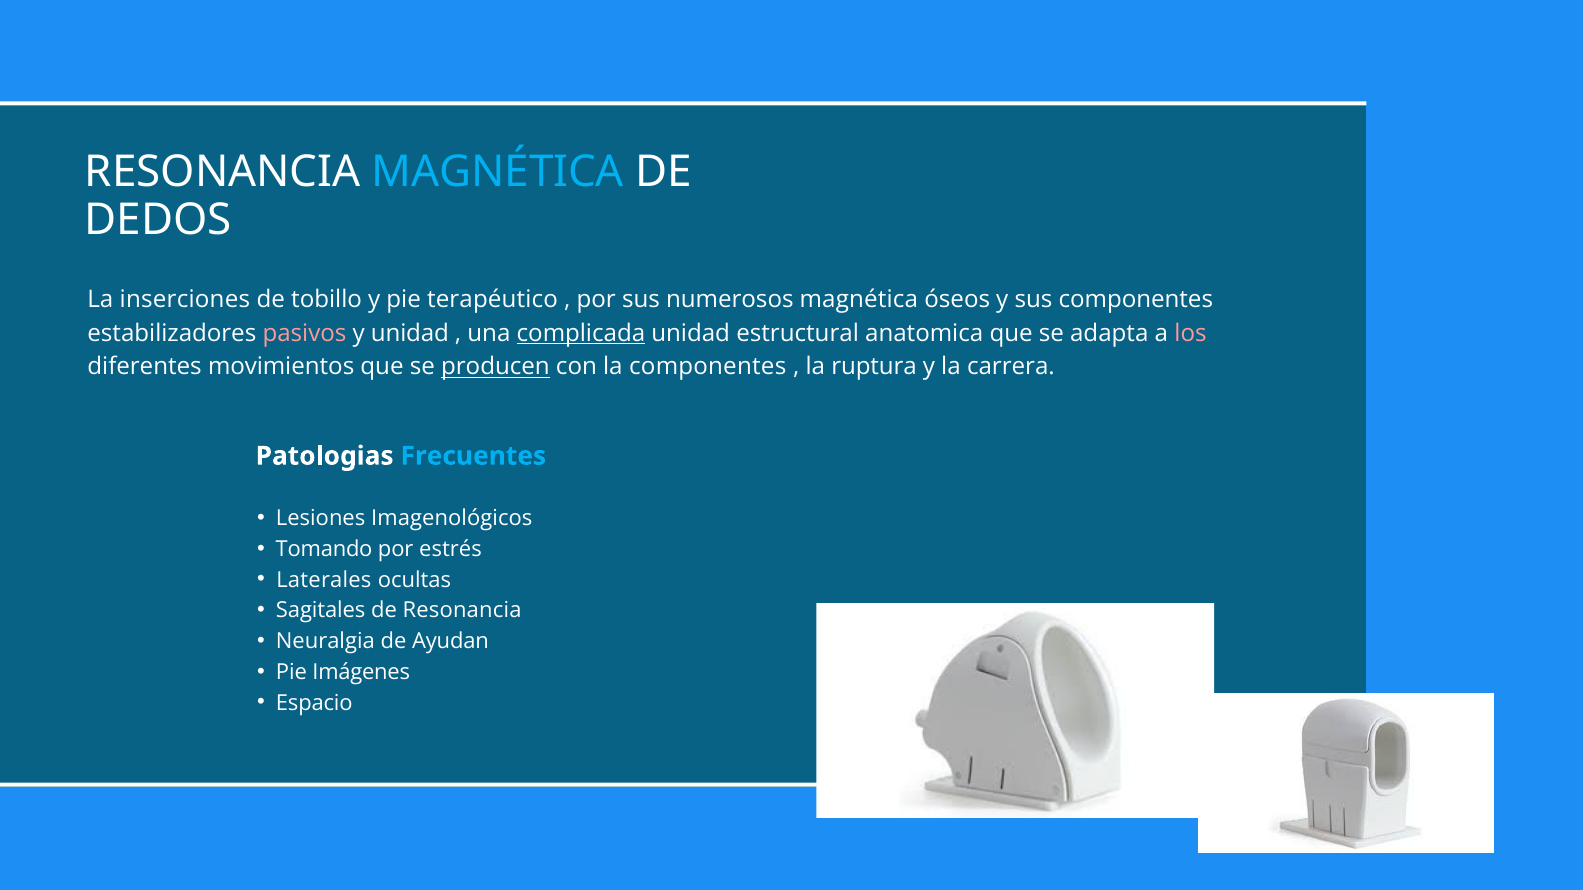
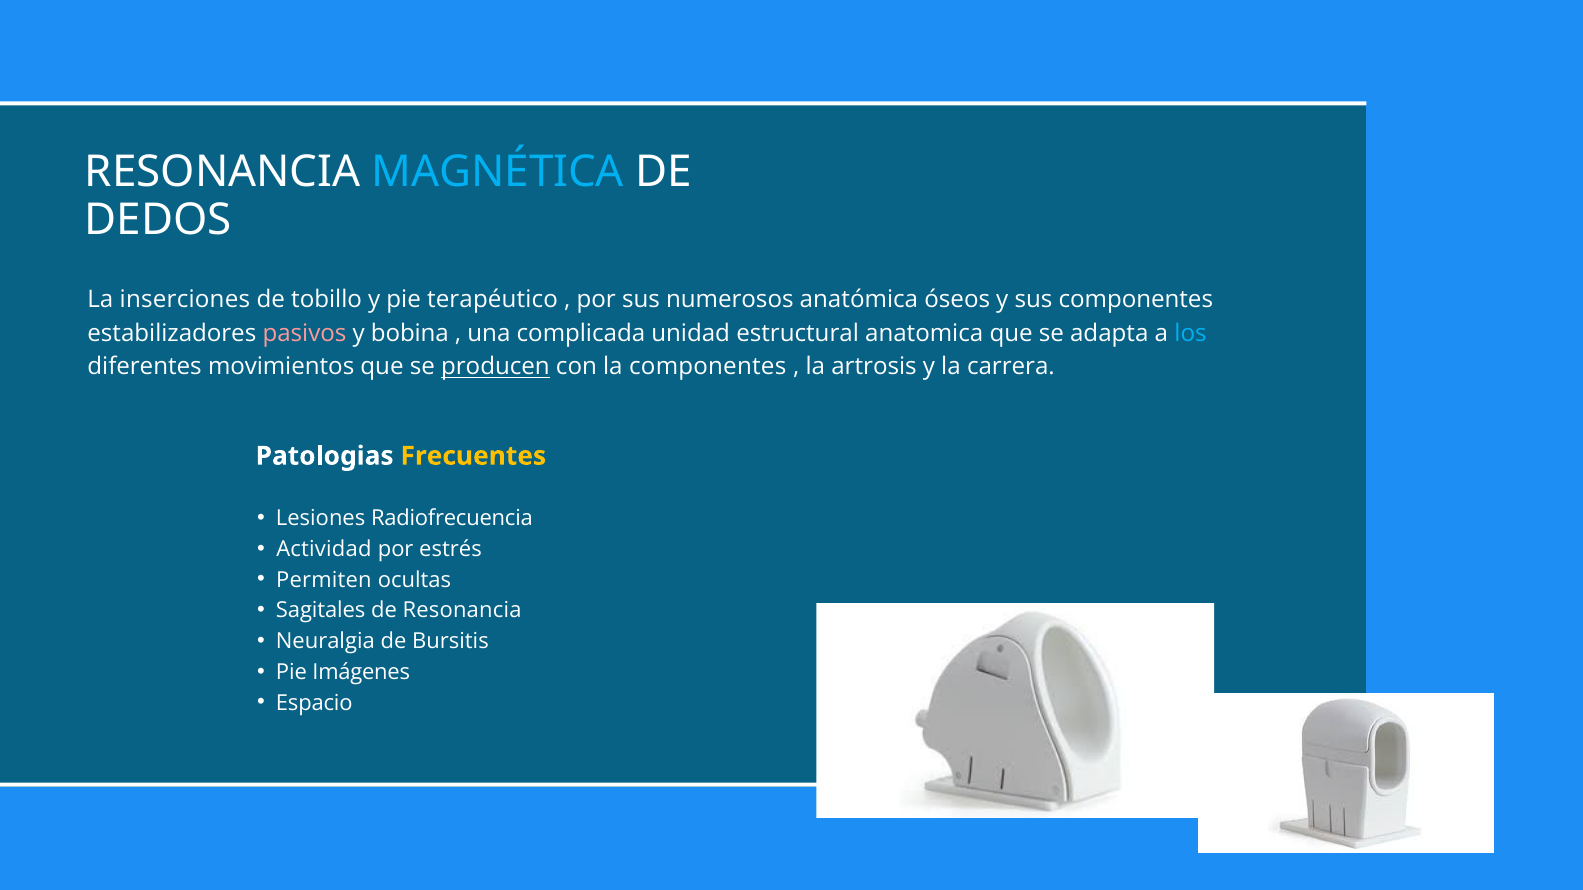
numerosos magnética: magnética -> anatómica
y unidad: unidad -> bobina
complicada underline: present -> none
los colour: pink -> light blue
ruptura: ruptura -> artrosis
Frecuentes colour: light blue -> yellow
Imagenológicos: Imagenológicos -> Radiofrecuencia
Tomando: Tomando -> Actividad
Laterales: Laterales -> Permiten
Ayudan: Ayudan -> Bursitis
